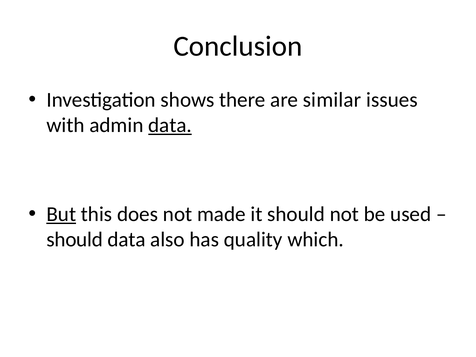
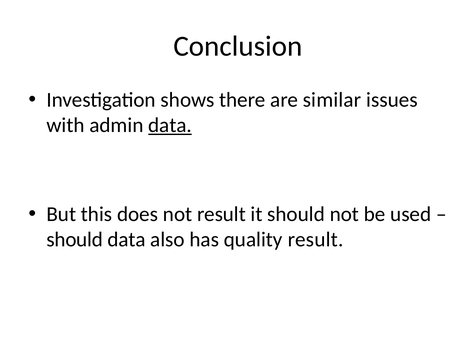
But underline: present -> none
not made: made -> result
quality which: which -> result
